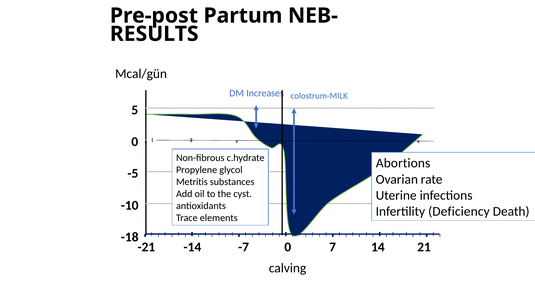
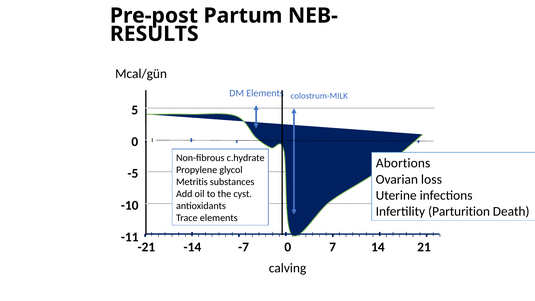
DM Increases: Increases -> Elements
rate: rate -> loss
Deficiency: Deficiency -> Parturition
-18: -18 -> -11
